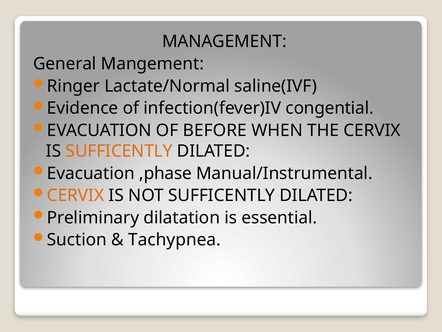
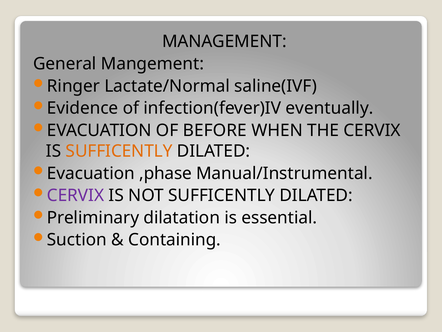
congential: congential -> eventually
CERVIX at (76, 195) colour: orange -> purple
Tachypnea: Tachypnea -> Containing
